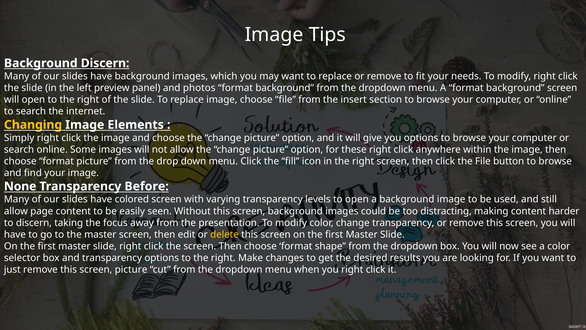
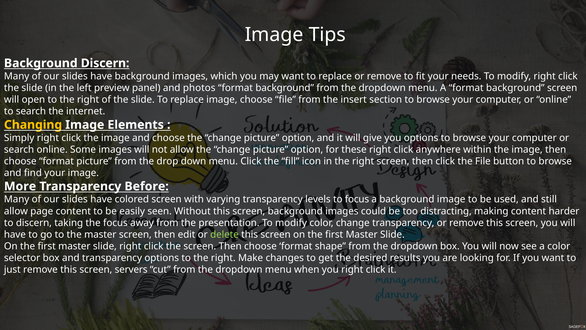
None: None -> More
to open: open -> focus
delete colour: yellow -> light green
screen picture: picture -> servers
